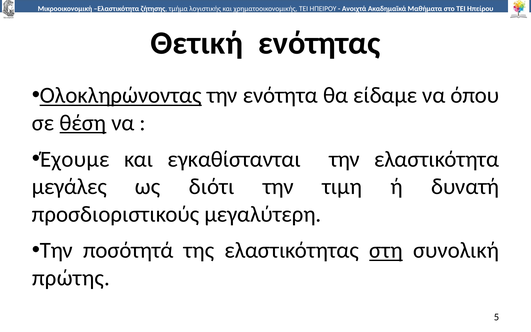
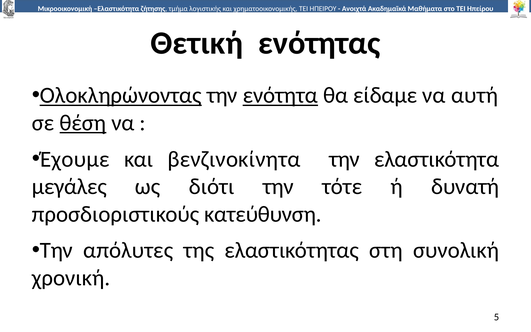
ενότητα underline: none -> present
όπου: όπου -> αυτή
εγκαθίστανται: εγκαθίστανται -> βενζινοκίνητα
τιµη: τιµη -> τότε
µεγαλύτερη: µεγαλύτερη -> κατεύθυνση
ποσότητά: ποσότητά -> απόλυτες
στη underline: present -> none
πρώτης: πρώτης -> χρονική
